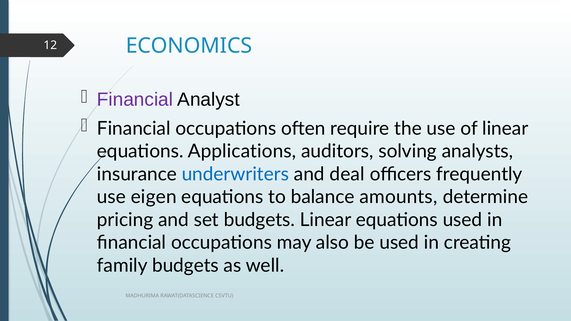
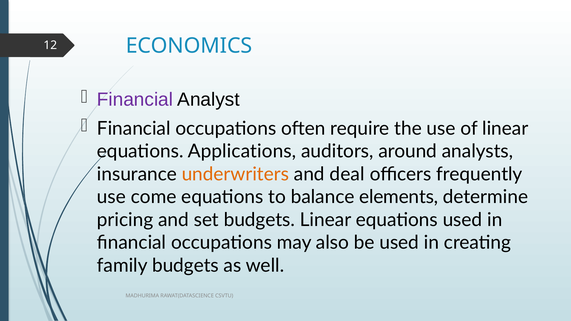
solving: solving -> around
underwriters colour: blue -> orange
eigen: eigen -> come
amounts: amounts -> elements
